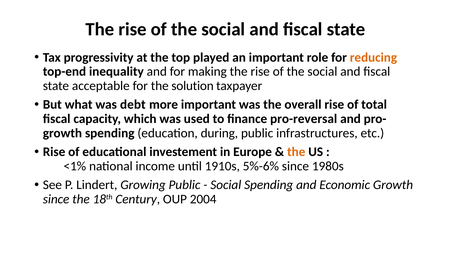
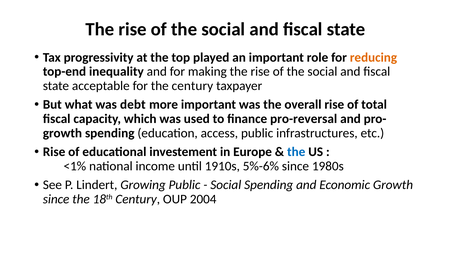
the solution: solution -> century
during: during -> access
the at (296, 152) colour: orange -> blue
